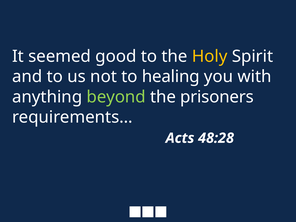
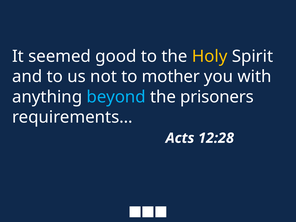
healing: healing -> mother
beyond colour: light green -> light blue
48:28: 48:28 -> 12:28
